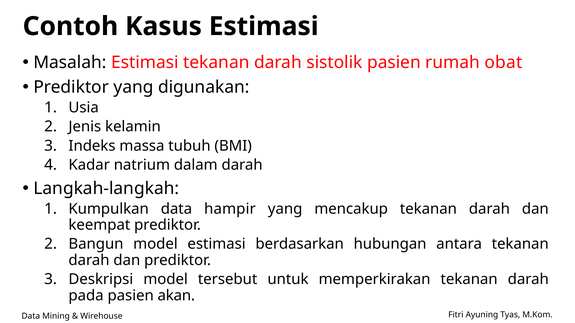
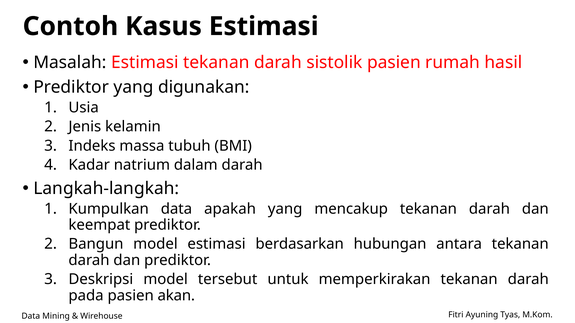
obat: obat -> hasil
hampir: hampir -> apakah
